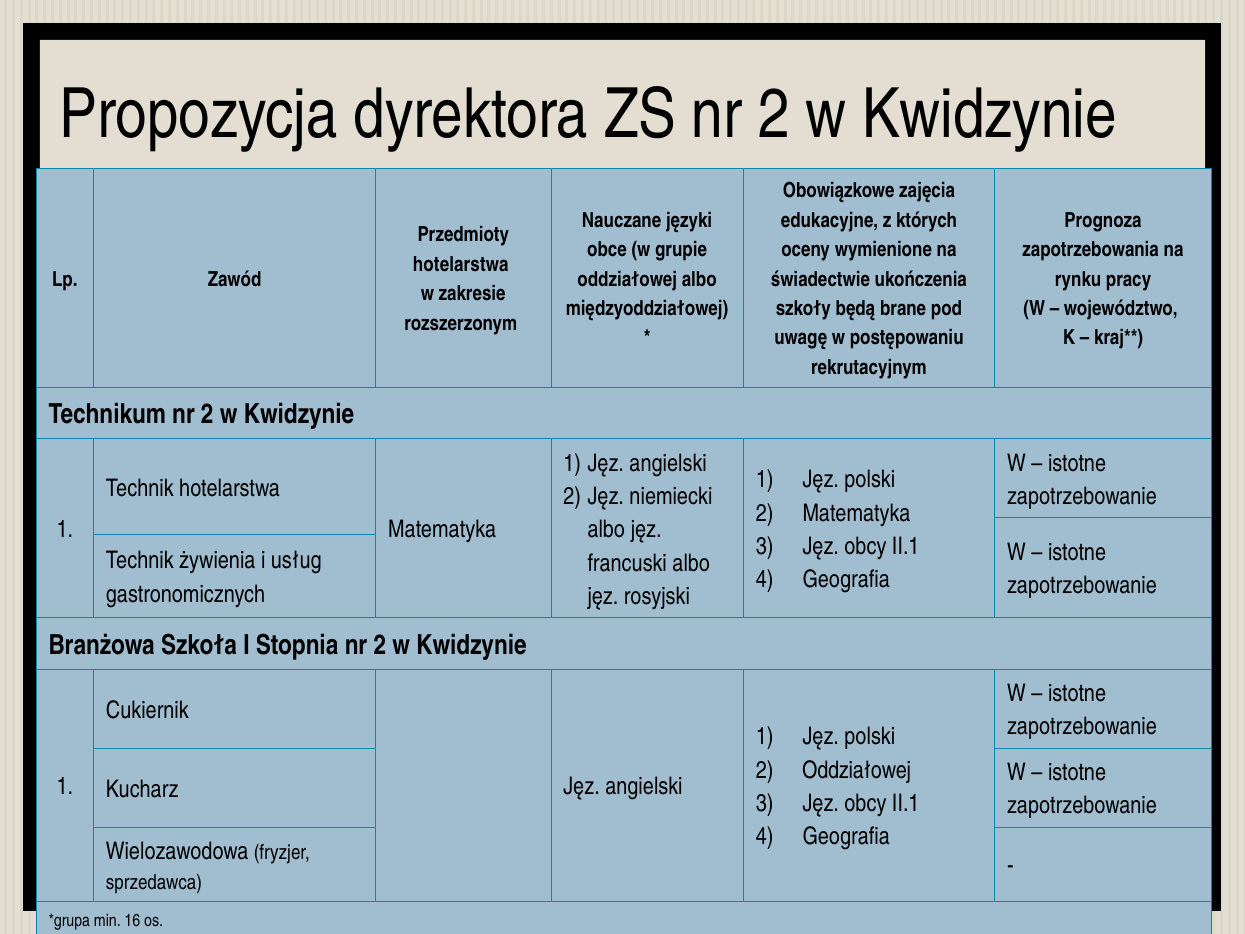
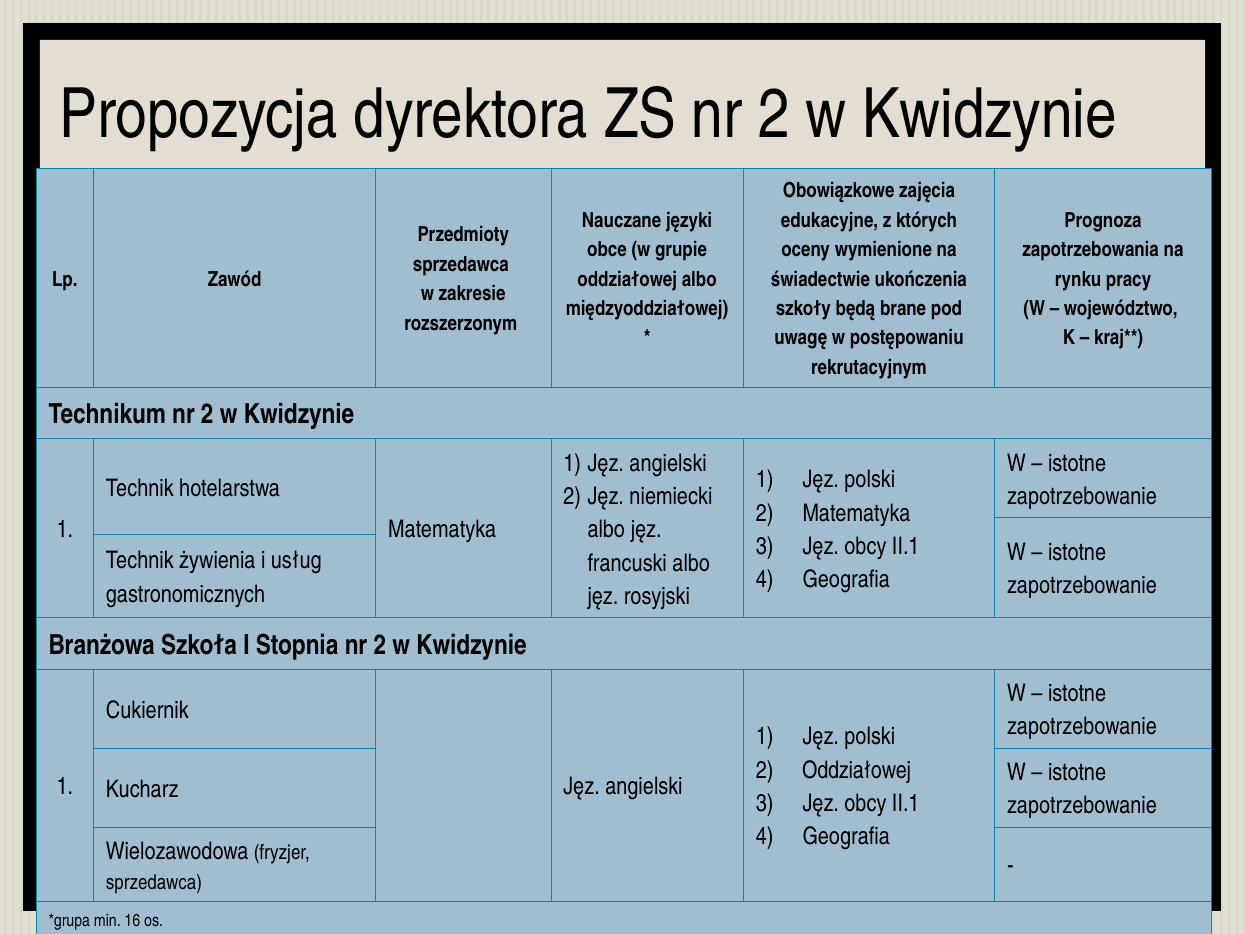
hotelarstwa at (461, 264): hotelarstwa -> sprzedawca
